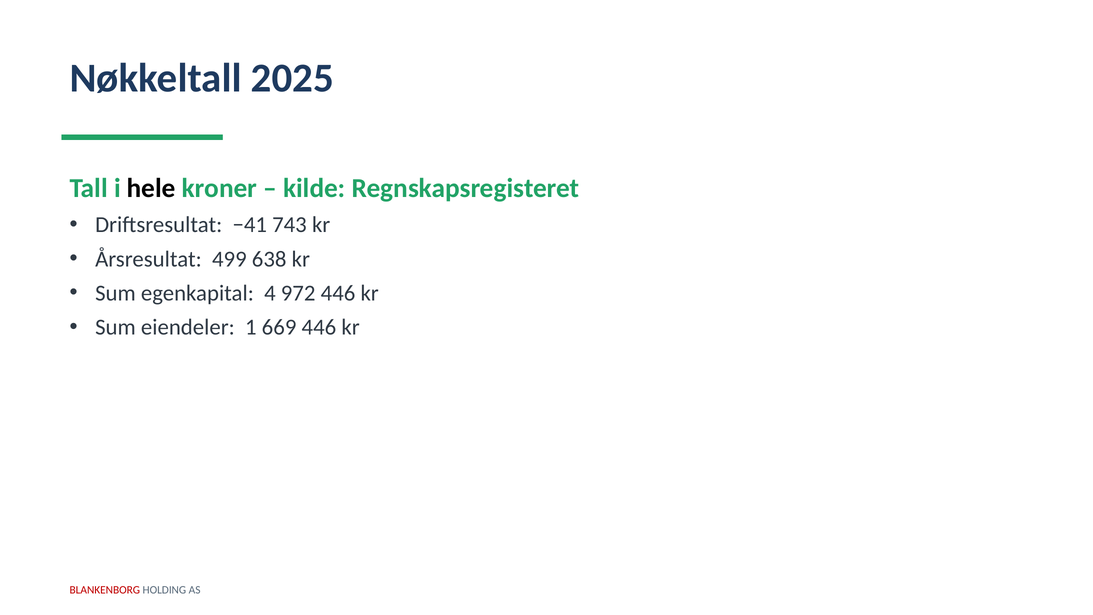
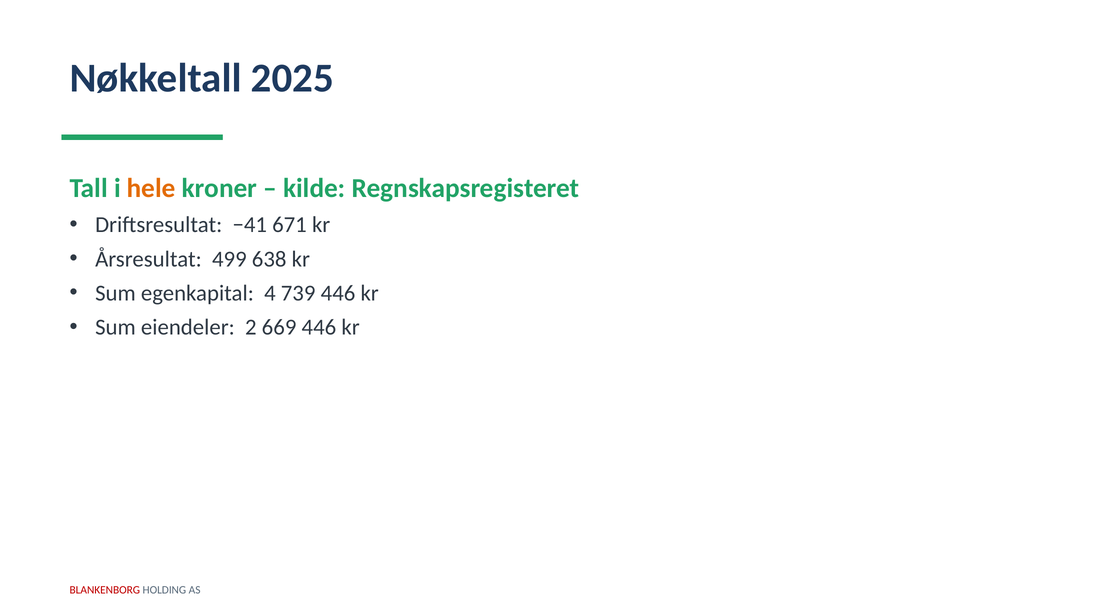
hele colour: black -> orange
743: 743 -> 671
972: 972 -> 739
1: 1 -> 2
